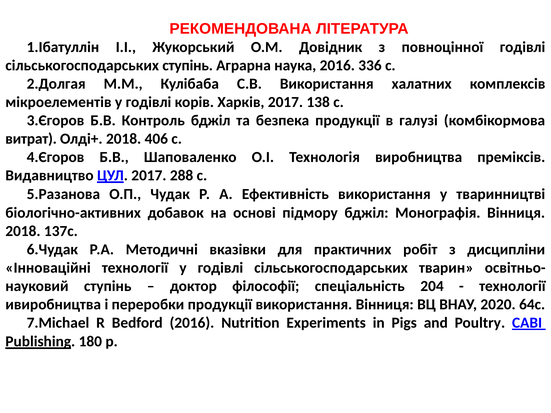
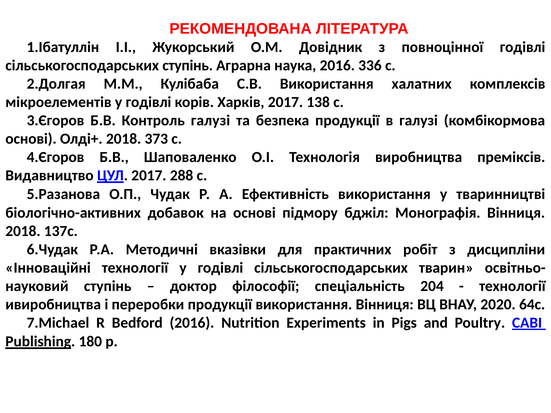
Контроль бджіл: бджіл -> галузі
витрат at (31, 139): витрат -> основі
406: 406 -> 373
